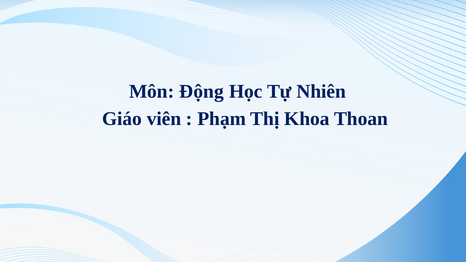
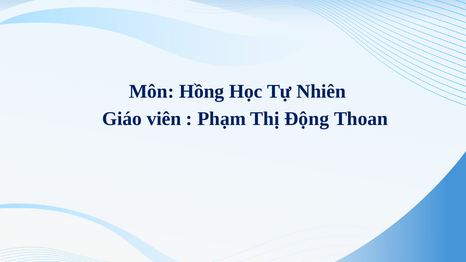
Động: Động -> Hồng
Khoa: Khoa -> Động
